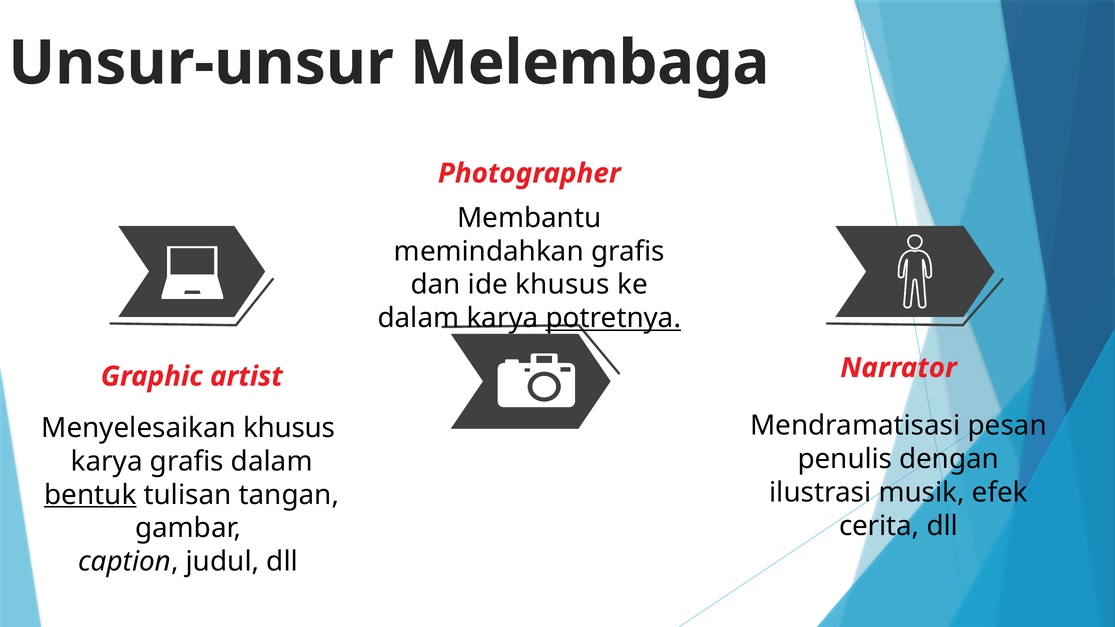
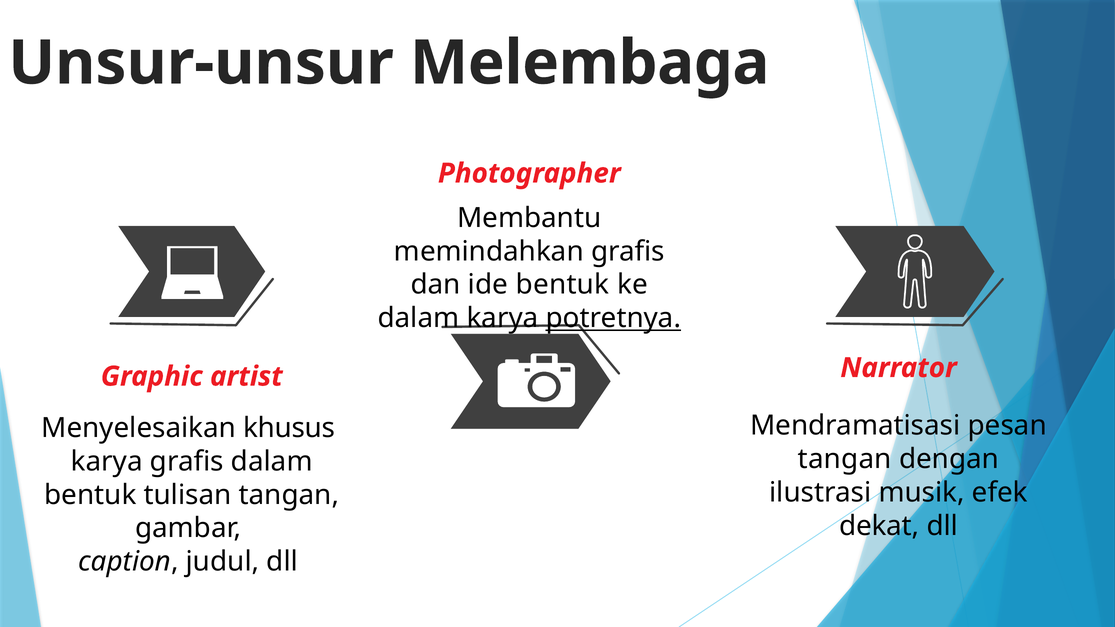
ide khusus: khusus -> bentuk
penulis at (845, 459): penulis -> tangan
bentuk at (90, 495) underline: present -> none
cerita: cerita -> dekat
